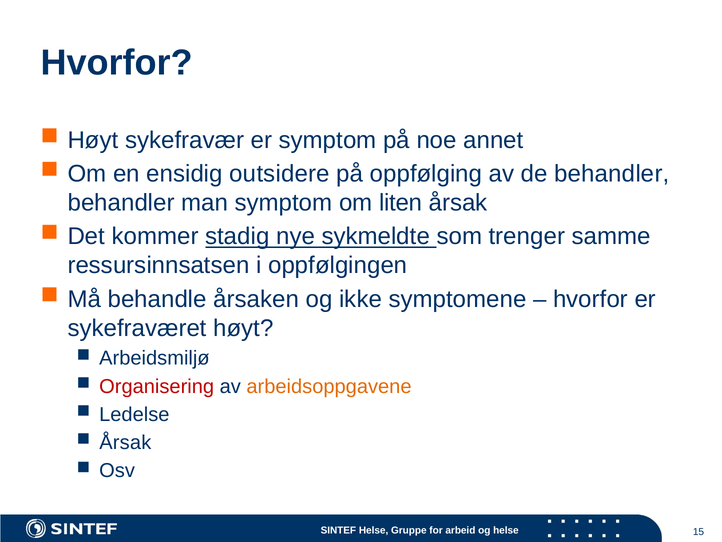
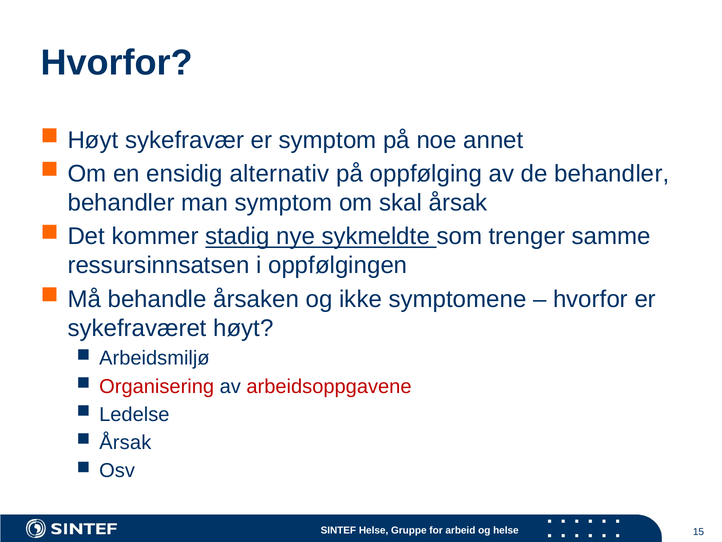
outsidere: outsidere -> alternativ
liten: liten -> skal
arbeidsoppgavene colour: orange -> red
